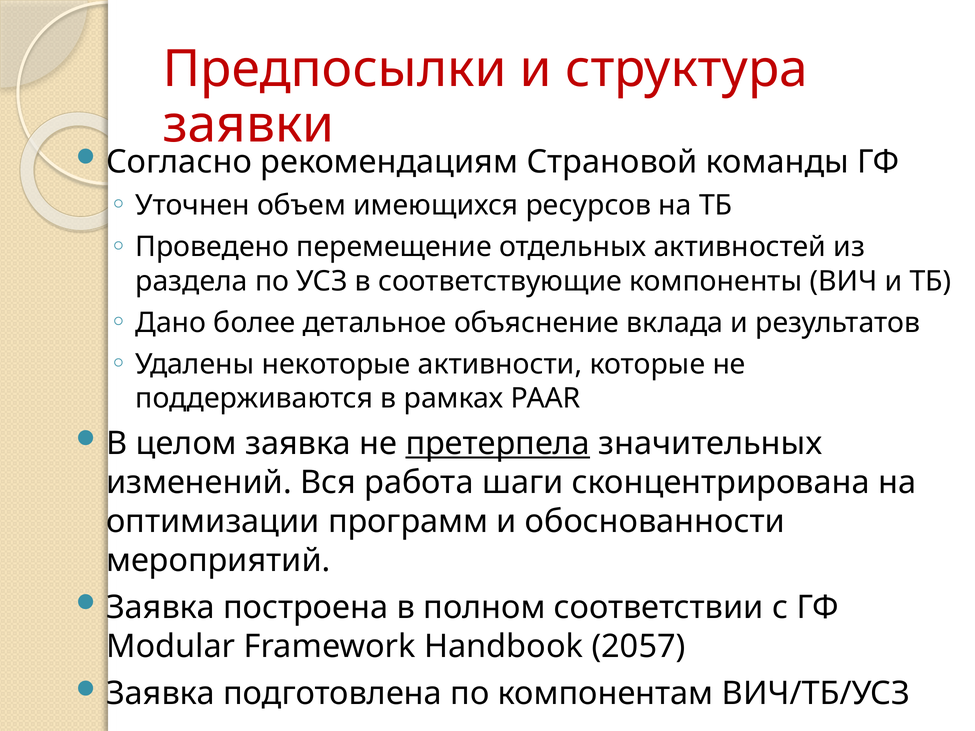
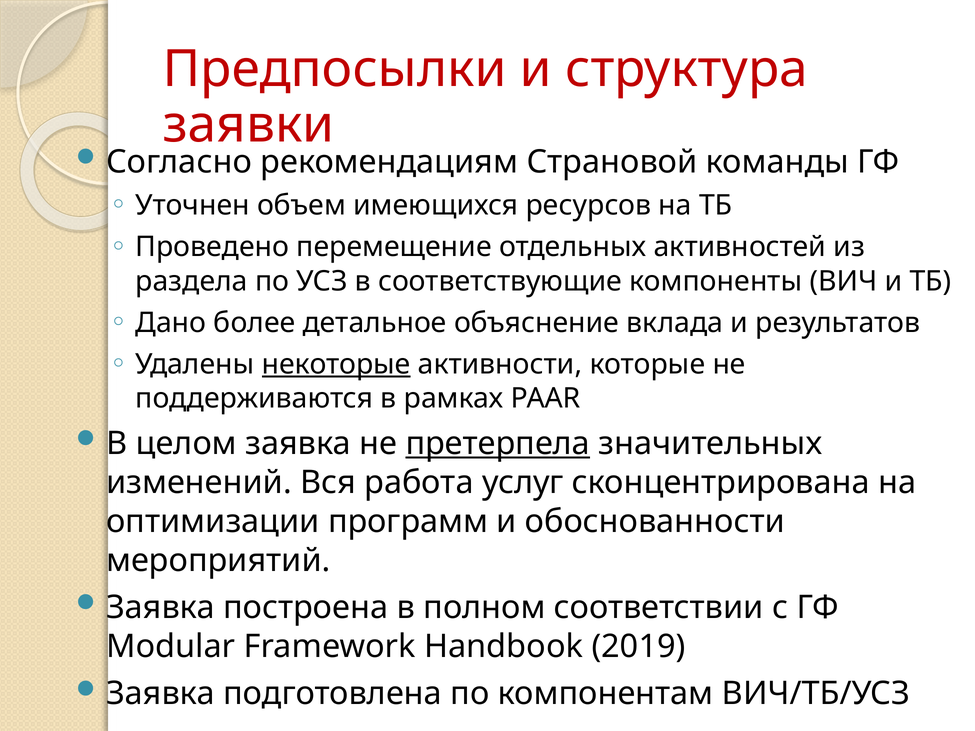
некоторые underline: none -> present
шаги: шаги -> услуг
2057: 2057 -> 2019
